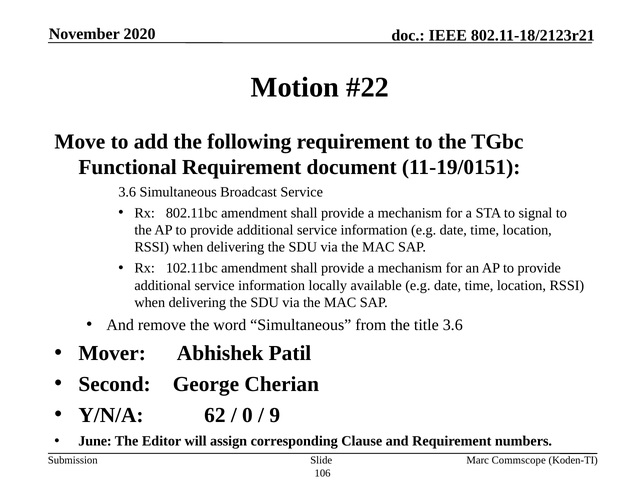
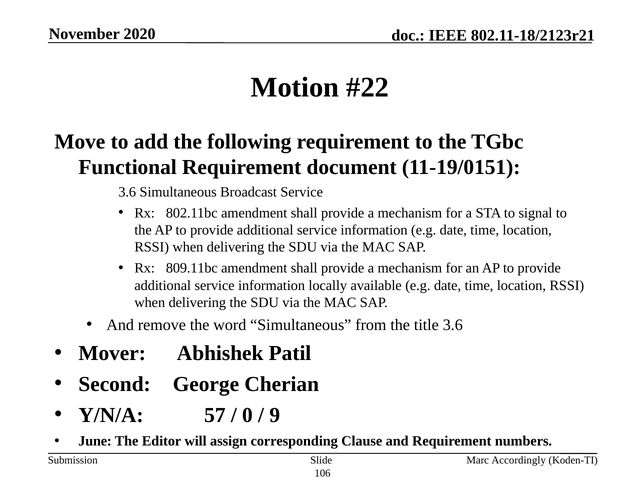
102.11bc: 102.11bc -> 809.11bc
62: 62 -> 57
Commscope: Commscope -> Accordingly
